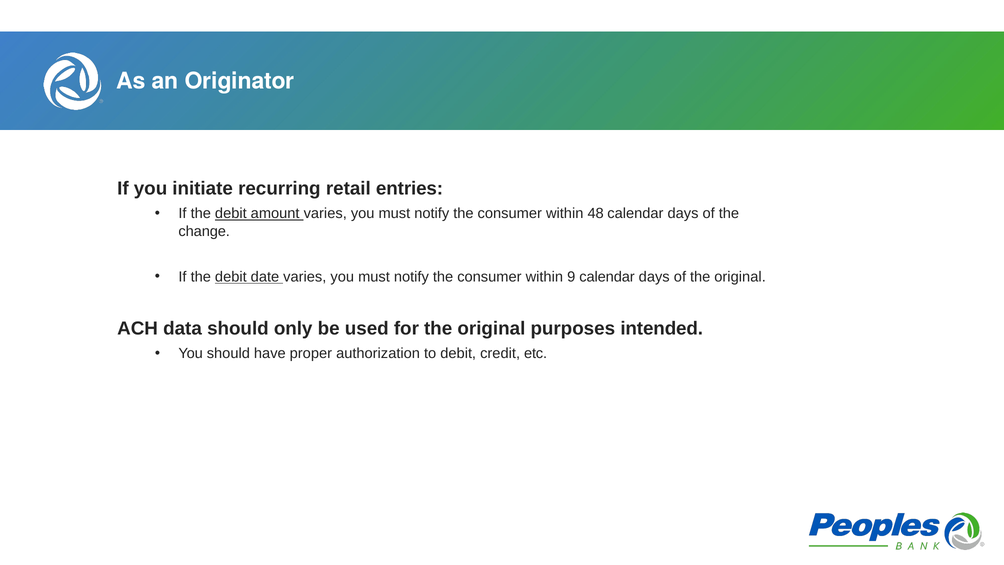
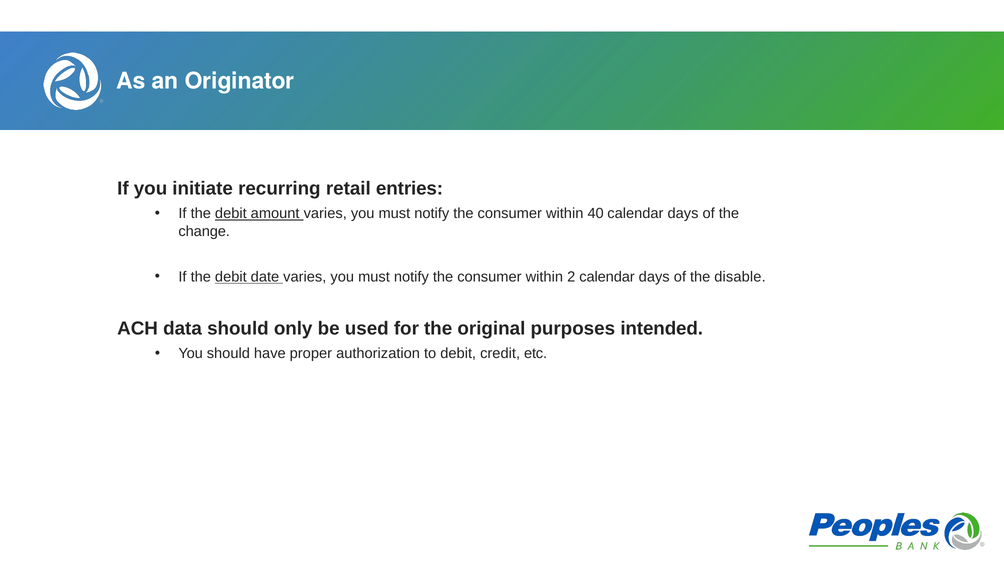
48: 48 -> 40
9: 9 -> 2
of the original: original -> disable
